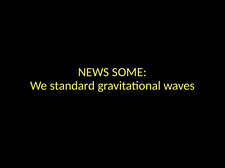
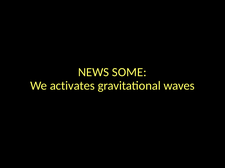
standard: standard -> activates
